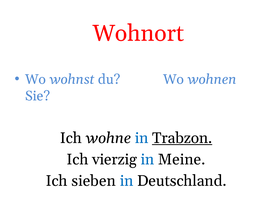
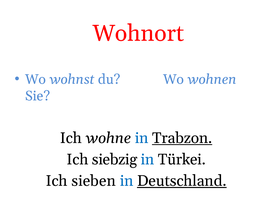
vierzig: vierzig -> siebzig
Meine: Meine -> Türkei
Deutschland underline: none -> present
